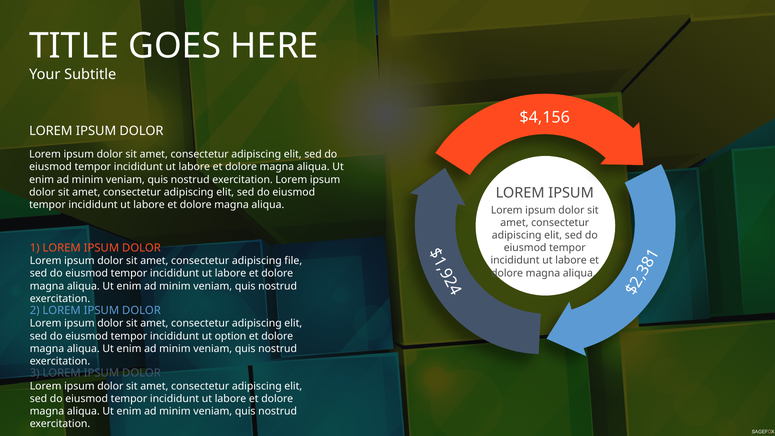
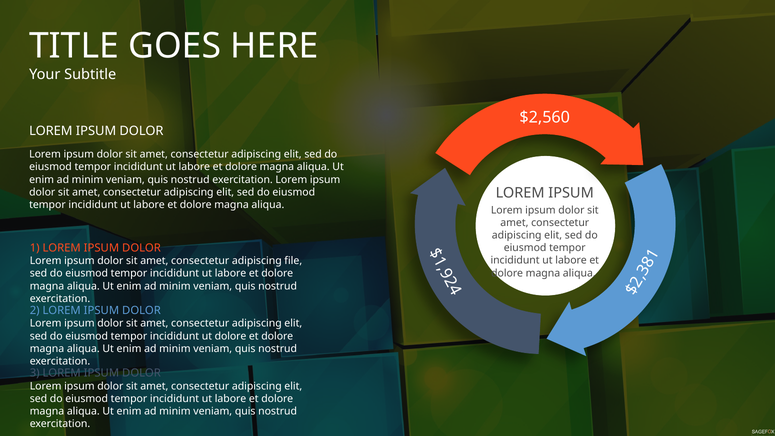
$4,156: $4,156 -> $2,560
ut option: option -> dolore
